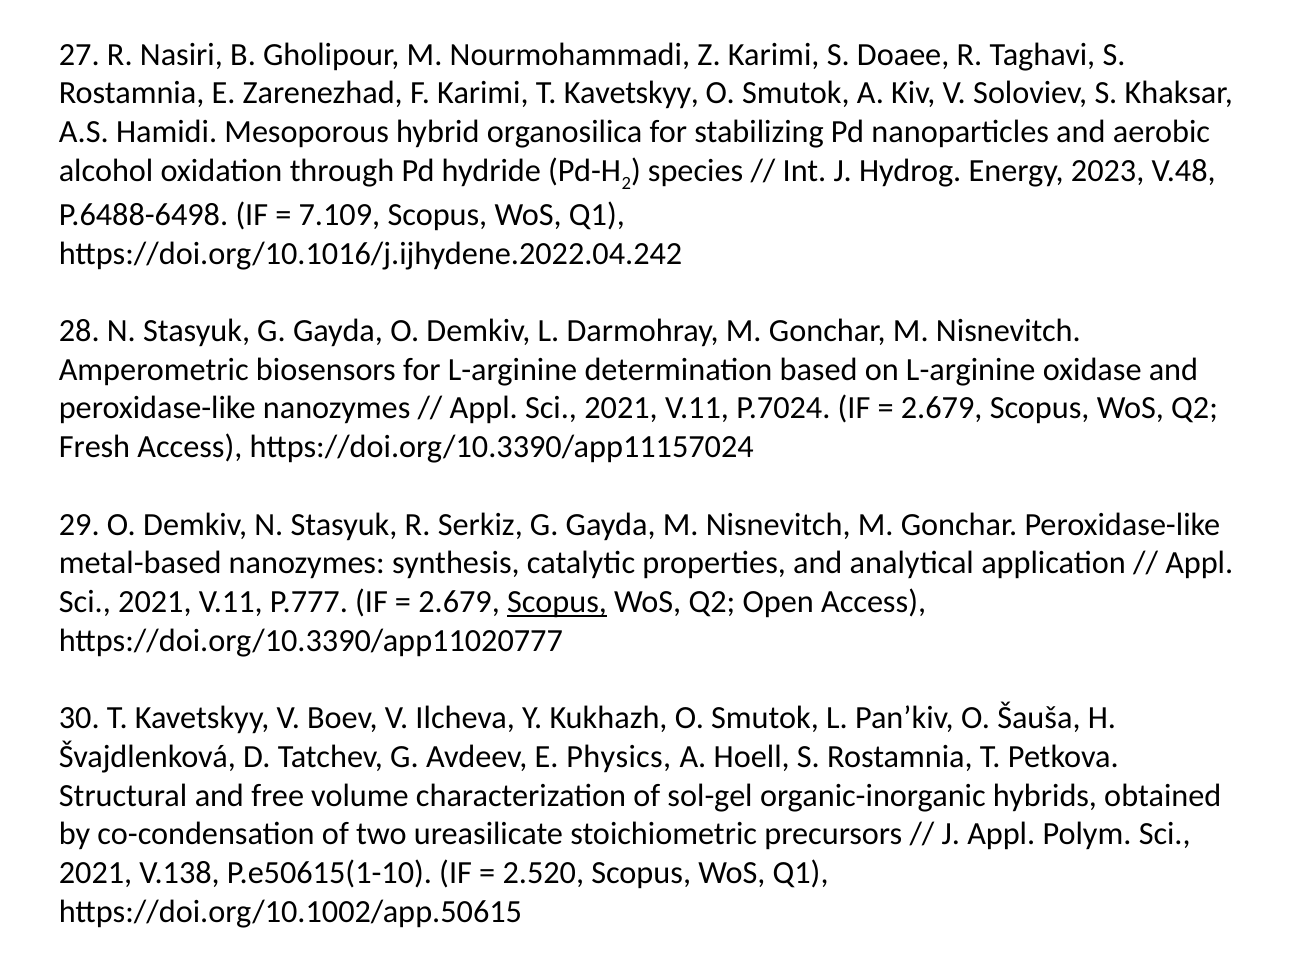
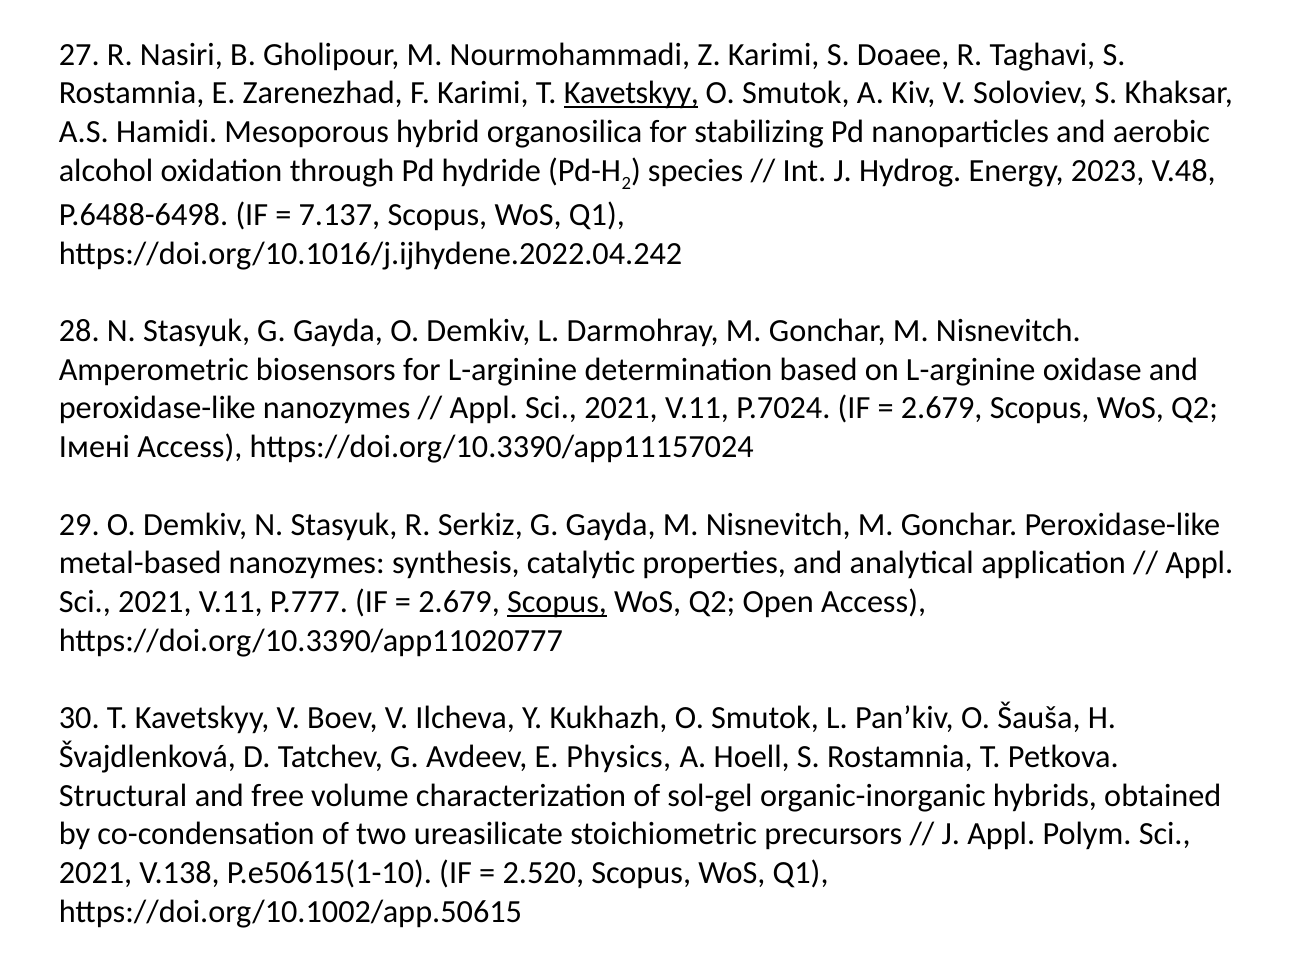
Kavetskyy at (631, 93) underline: none -> present
7.109: 7.109 -> 7.137
Fresh: Fresh -> Імені
